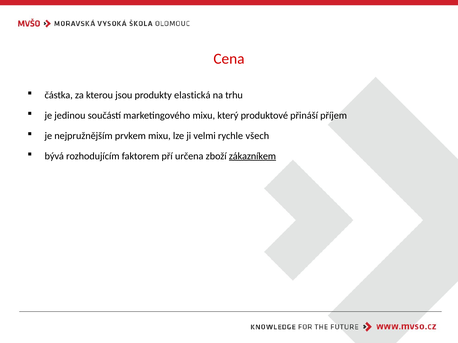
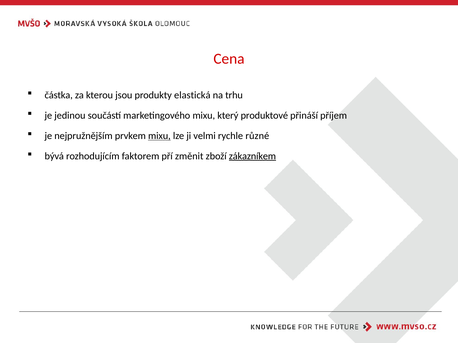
mixu at (159, 136) underline: none -> present
všech: všech -> různé
určena: určena -> změnit
